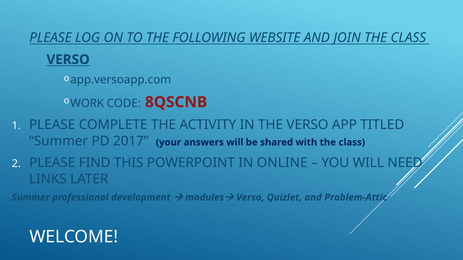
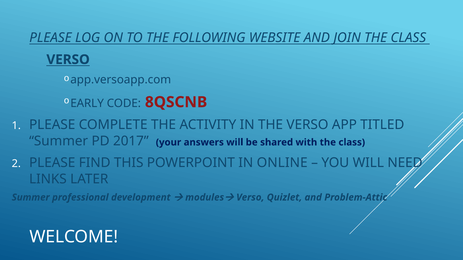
WORK: WORK -> EARLY
